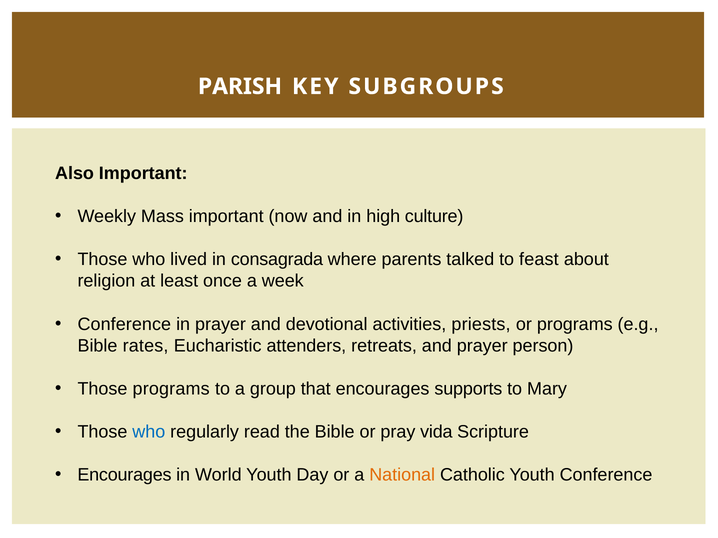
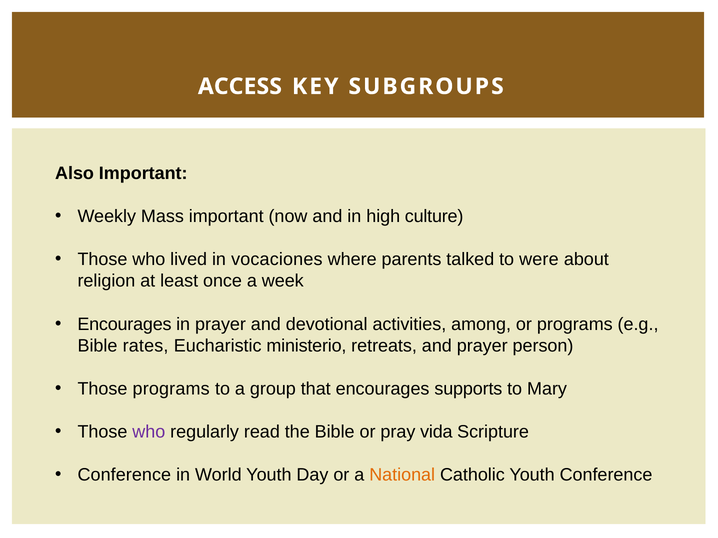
PARISH: PARISH -> ACCESS
consagrada: consagrada -> vocaciones
feast: feast -> were
Conference at (124, 324): Conference -> Encourages
priests: priests -> among
attenders: attenders -> ministerio
who at (149, 432) colour: blue -> purple
Encourages at (124, 475): Encourages -> Conference
